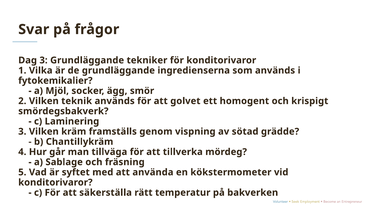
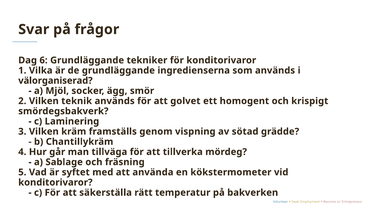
Dag 3: 3 -> 6
fytokemikalier: fytokemikalier -> välorganiserad
